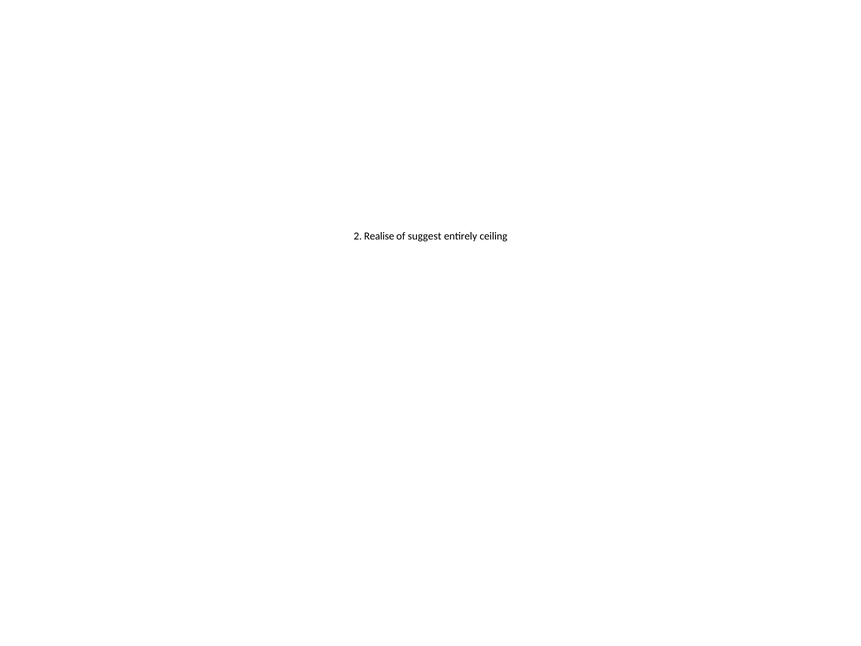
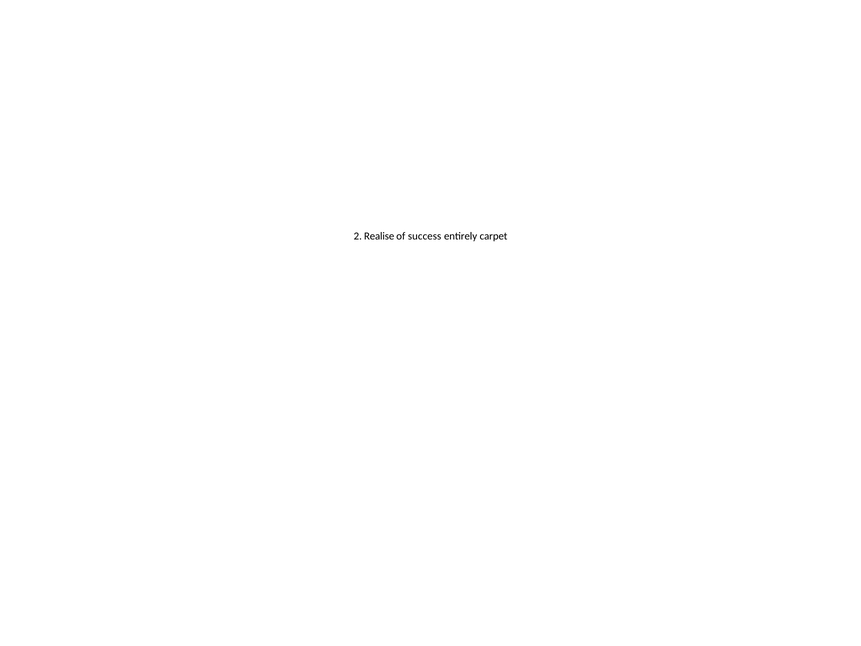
suggest: suggest -> success
ceiling: ceiling -> carpet
